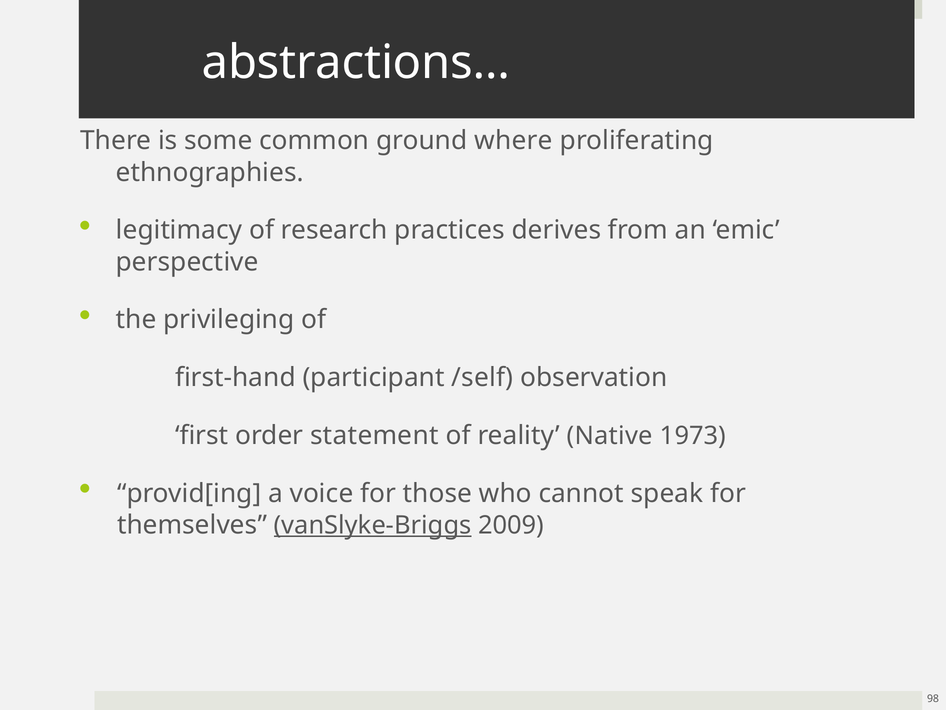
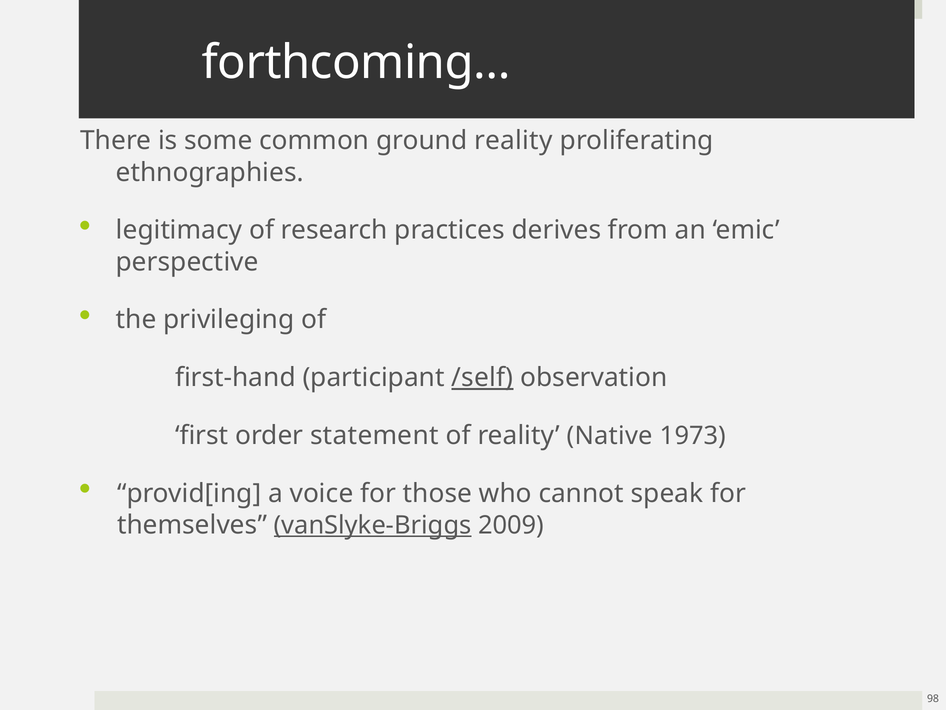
abstractions…: abstractions… -> forthcoming…
ground where: where -> reality
/self underline: none -> present
